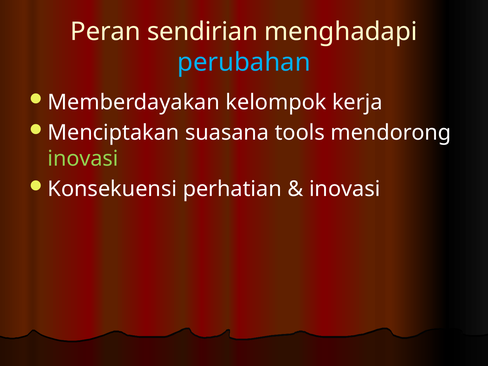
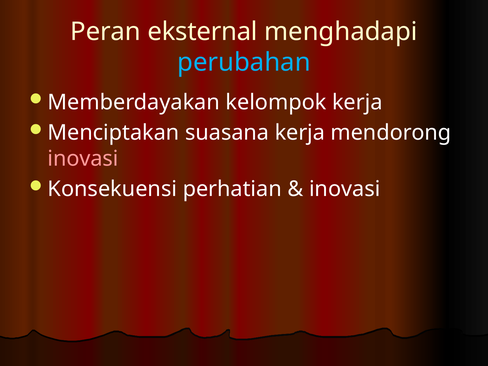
sendirian: sendirian -> eksternal
suasana tools: tools -> kerja
inovasi at (83, 159) colour: light green -> pink
